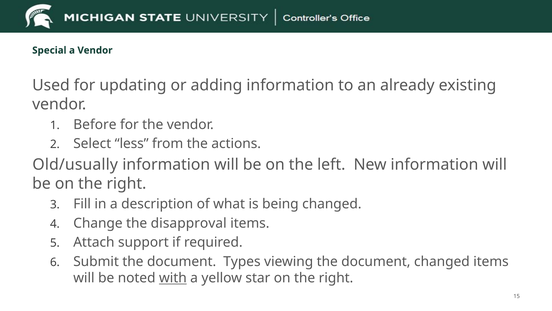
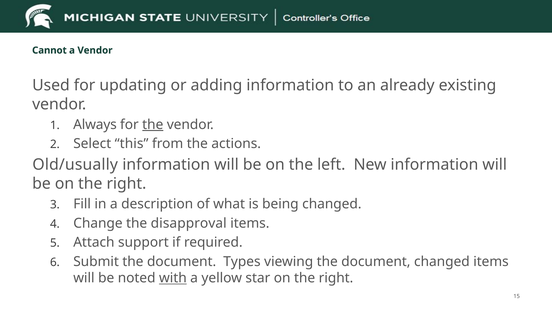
Special: Special -> Cannot
Before: Before -> Always
the at (153, 124) underline: none -> present
less: less -> this
